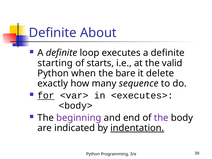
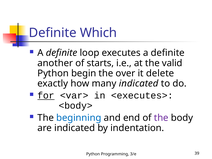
About: About -> Which
starting: starting -> another
when: when -> begin
bare: bare -> over
many sequence: sequence -> indicated
beginning colour: purple -> blue
indentation underline: present -> none
